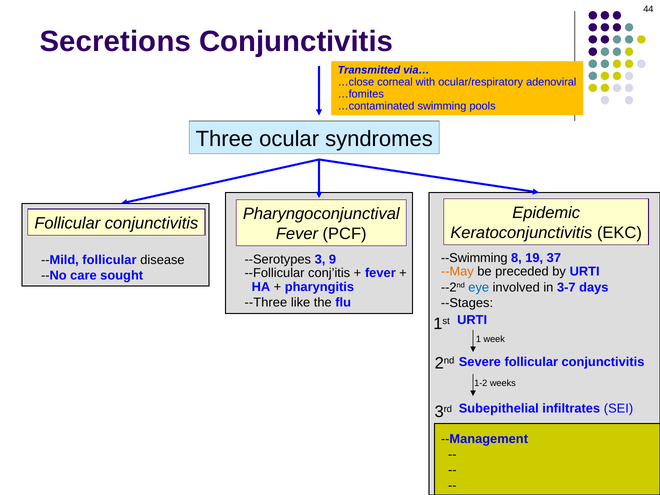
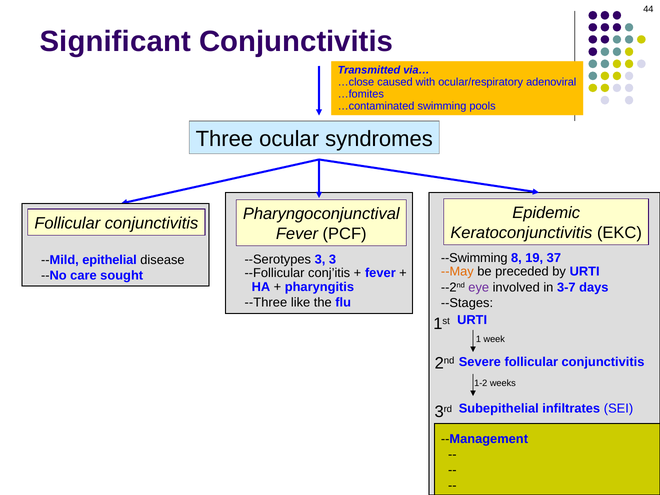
Secretions: Secretions -> Significant
corneal: corneal -> caused
3 9: 9 -> 3
--Mild follicular: follicular -> epithelial
eye colour: blue -> purple
